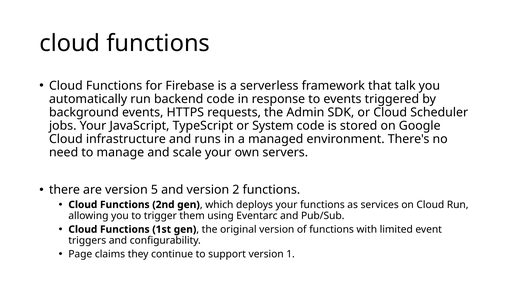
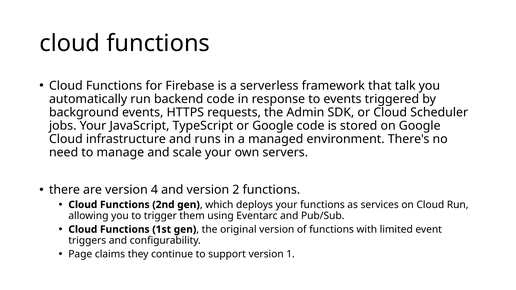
or System: System -> Google
5: 5 -> 4
